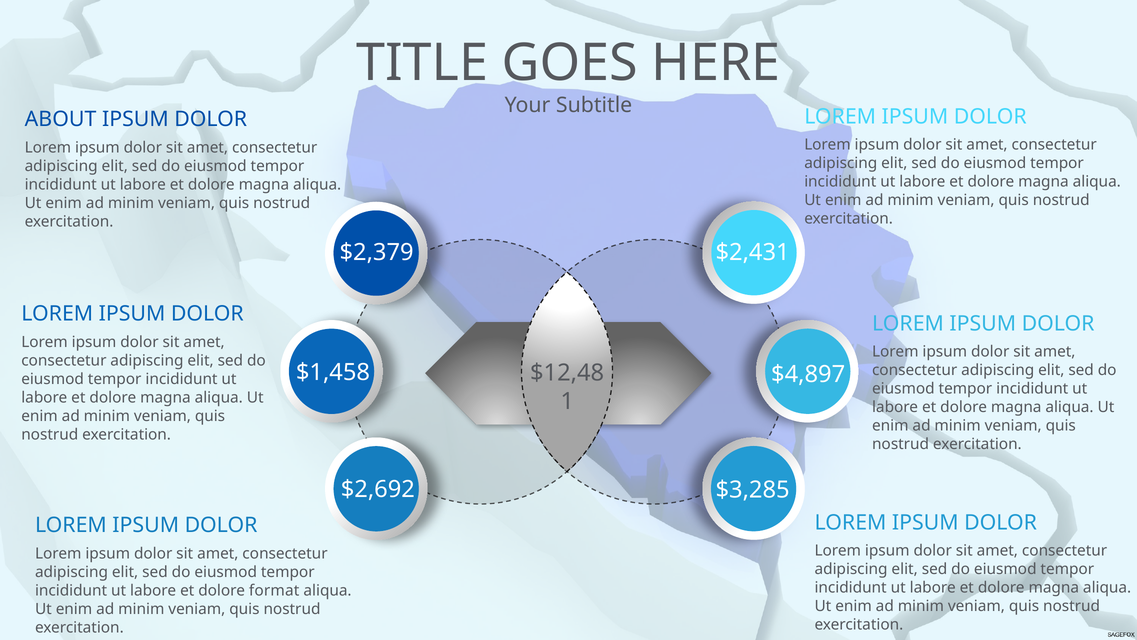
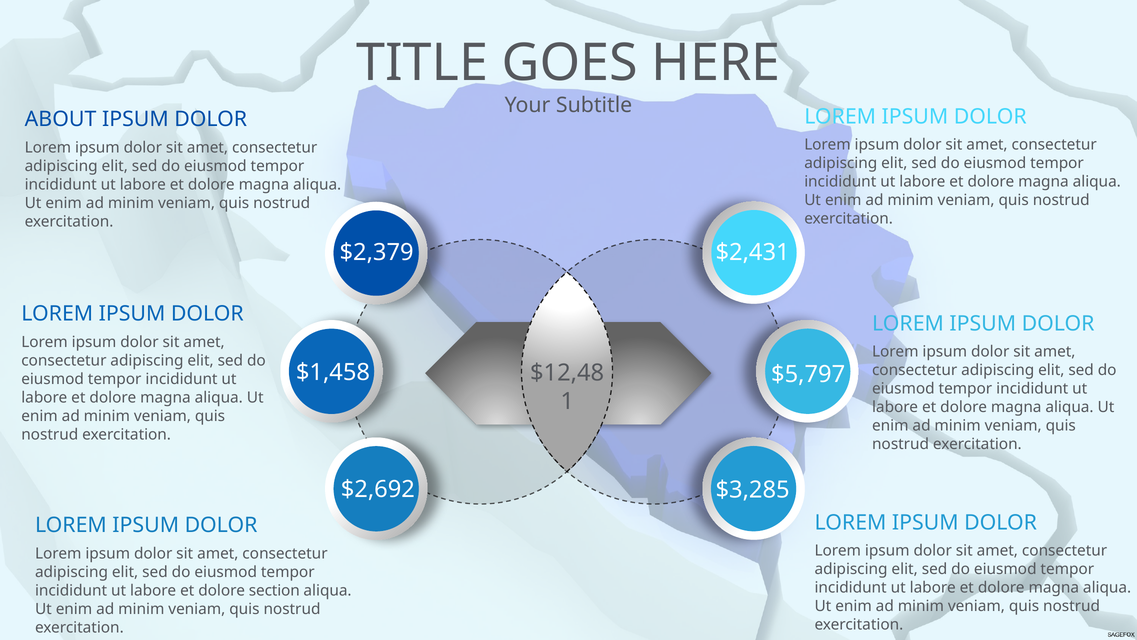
$4,897: $4,897 -> $5,797
format: format -> section
